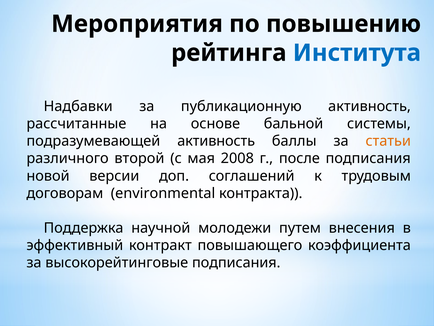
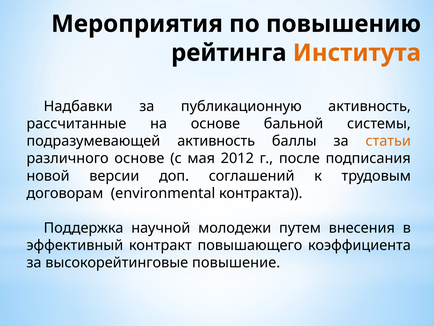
Института colour: blue -> orange
различного второй: второй -> основе
2008: 2008 -> 2012
высокорейтинговые подписания: подписания -> повышение
